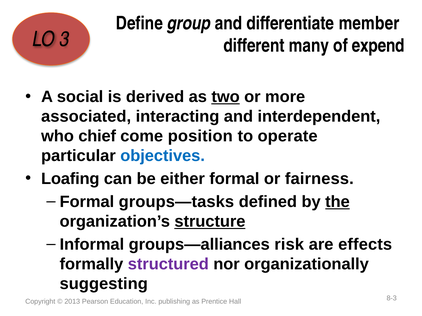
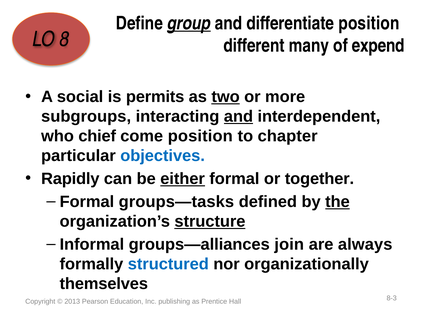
group underline: none -> present
differentiate member: member -> position
3: 3 -> 8
derived: derived -> permits
associated: associated -> subgroups
and at (238, 117) underline: none -> present
operate: operate -> chapter
Loafing: Loafing -> Rapidly
either underline: none -> present
fairness: fairness -> together
risk: risk -> join
effects: effects -> always
structured colour: purple -> blue
suggesting: suggesting -> themselves
